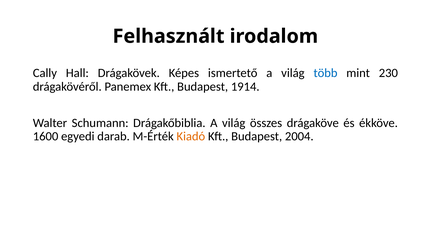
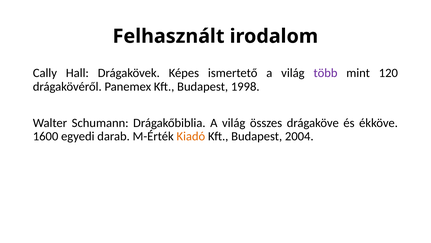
több colour: blue -> purple
230: 230 -> 120
1914: 1914 -> 1998
